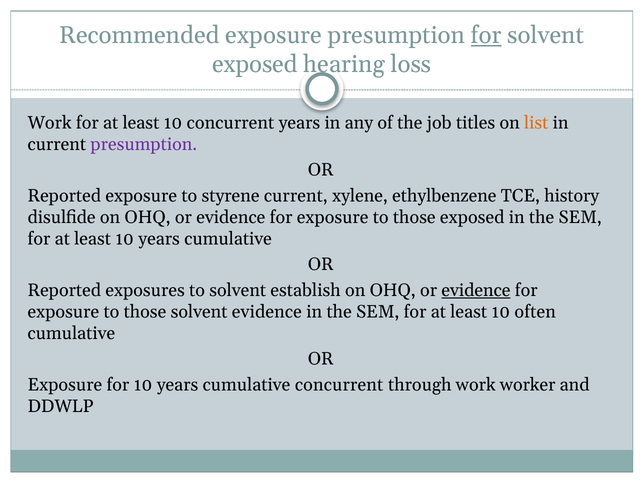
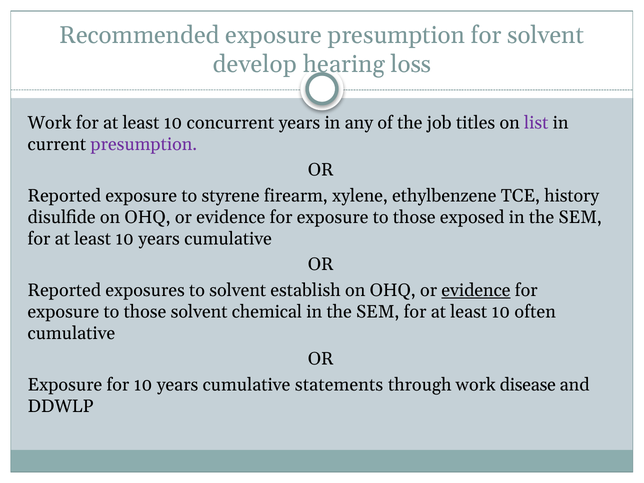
for at (486, 35) underline: present -> none
exposed at (255, 64): exposed -> develop
list colour: orange -> purple
styrene current: current -> firearm
solvent evidence: evidence -> chemical
cumulative concurrent: concurrent -> statements
worker: worker -> disease
